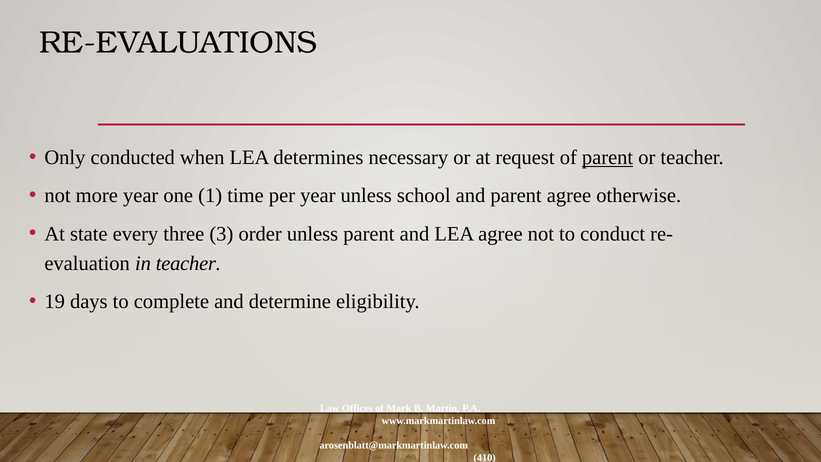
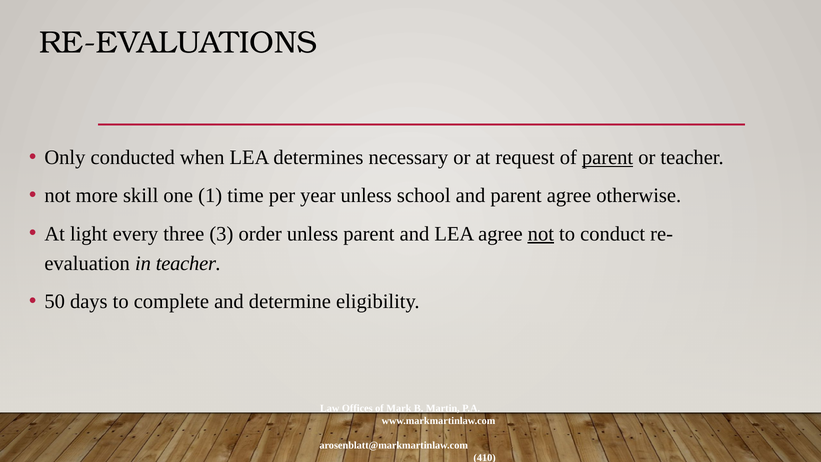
more year: year -> skill
state: state -> light
not at (541, 234) underline: none -> present
19: 19 -> 50
